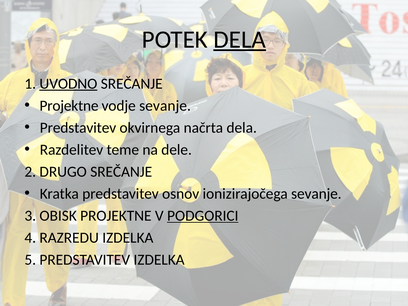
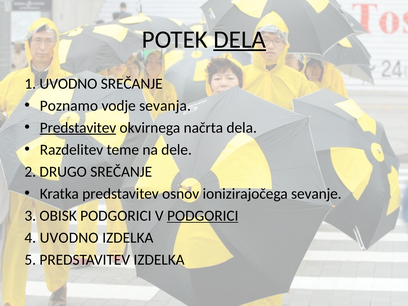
UVODNO at (68, 84) underline: present -> none
Projektne at (69, 106): Projektne -> Poznamo
vodje sevanje: sevanje -> sevanja
Predstavitev at (78, 128) underline: none -> present
OBISK PROJEKTNE: PROJEKTNE -> PODGORICI
4 RAZREDU: RAZREDU -> UVODNO
